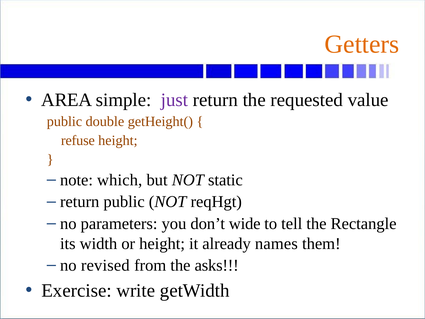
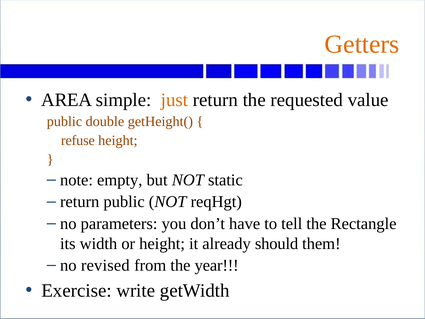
just colour: purple -> orange
which: which -> empty
wide: wide -> have
names: names -> should
asks: asks -> year
